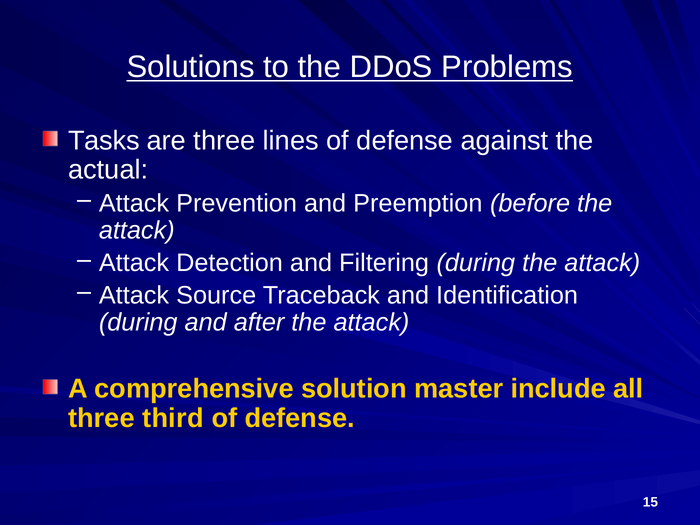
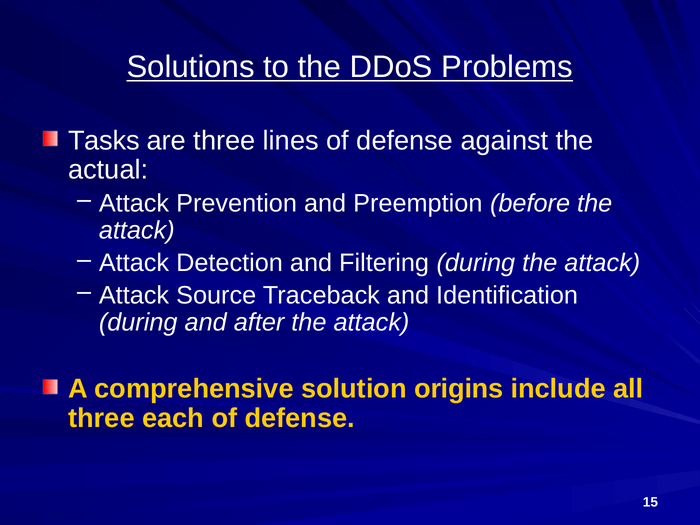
master: master -> origins
third: third -> each
